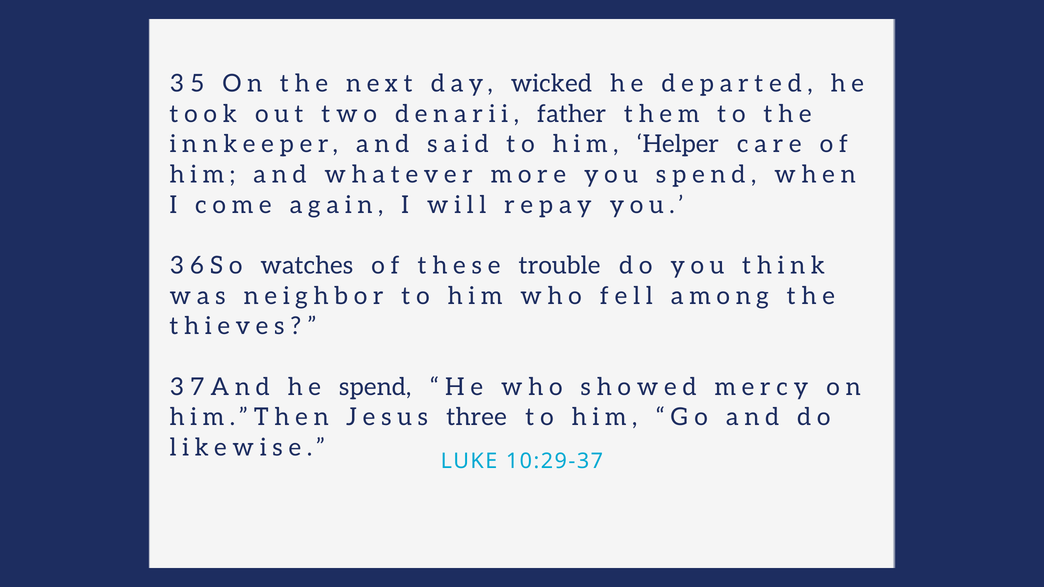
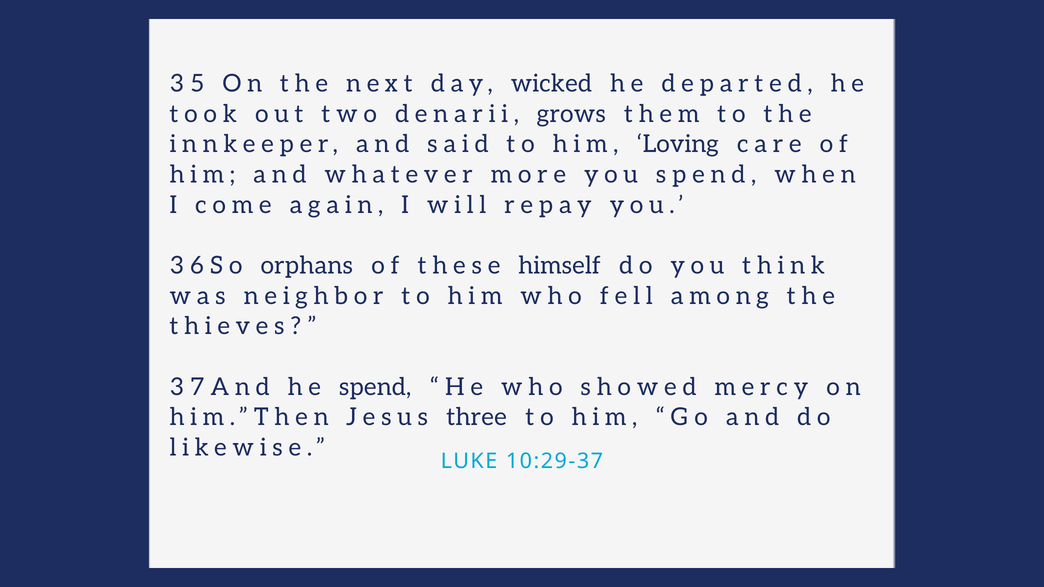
father: father -> grows
Helper: Helper -> Loving
watches: watches -> orphans
trouble: trouble -> himself
